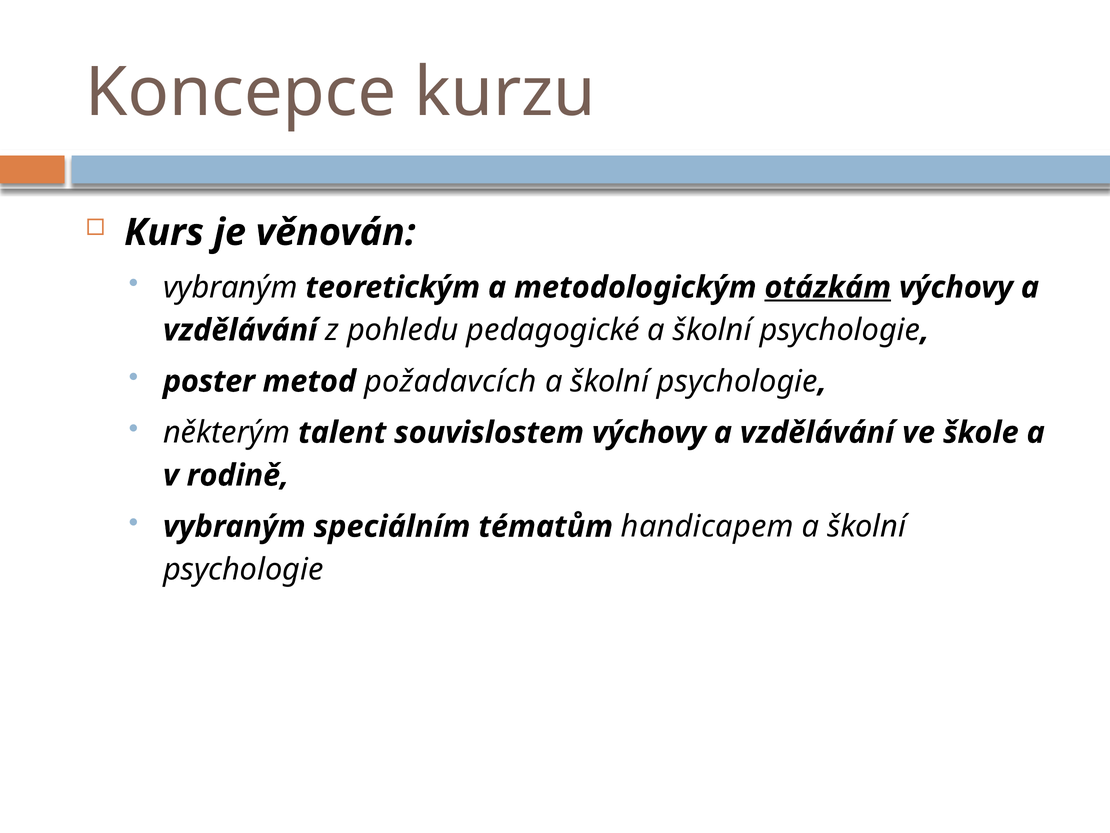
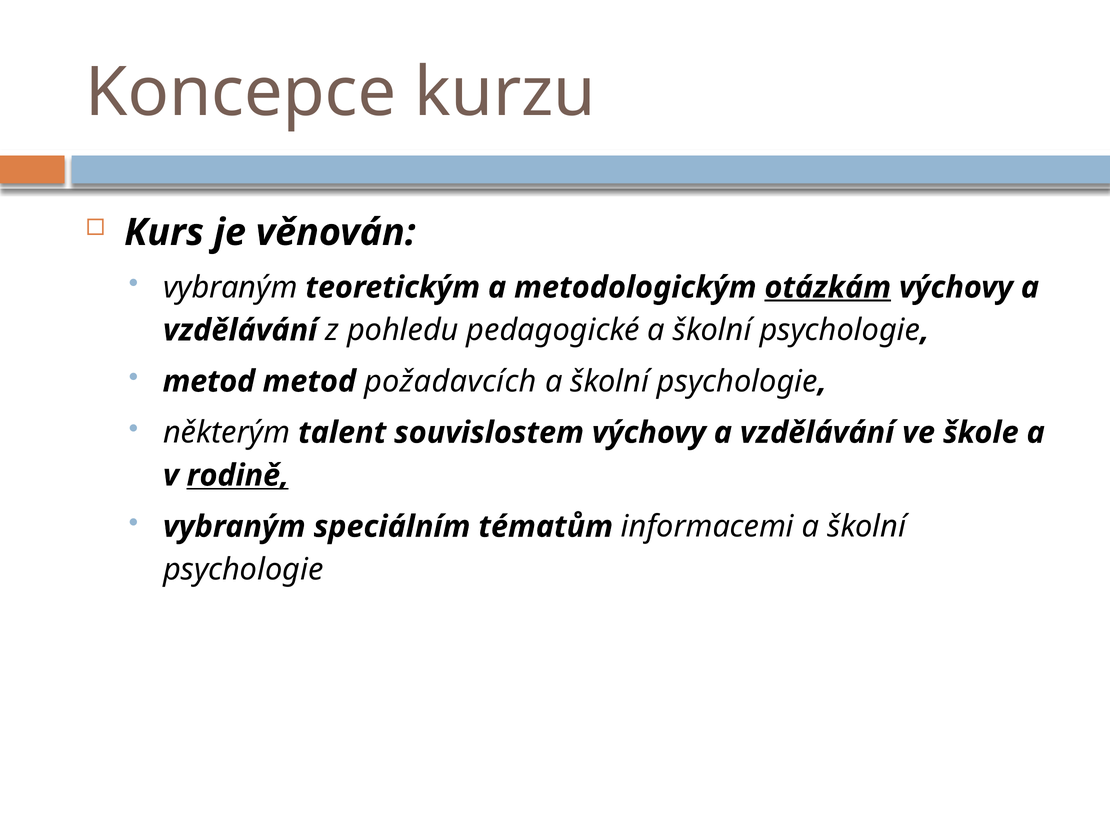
poster at (209, 381): poster -> metod
rodině underline: none -> present
handicapem: handicapem -> informacemi
